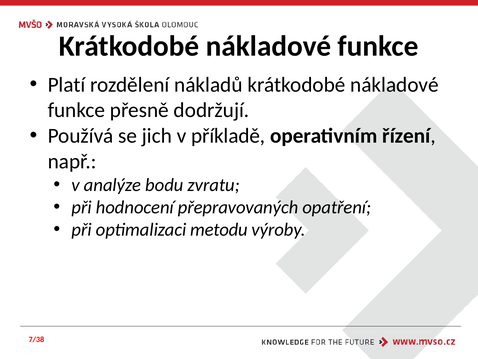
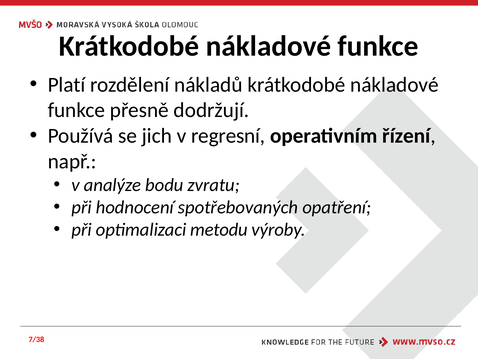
příkladě: příkladě -> regresní
přepravovaných: přepravovaných -> spotřebovaných
